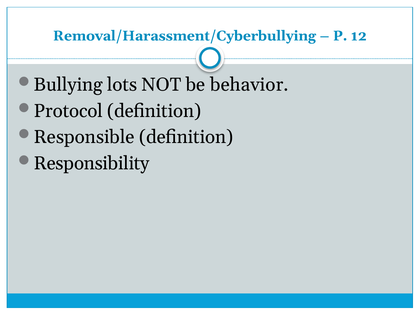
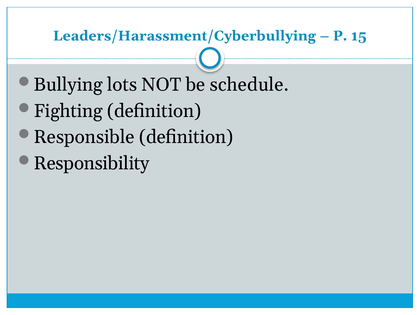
Removal/Harassment/Cyberbullying: Removal/Harassment/Cyberbullying -> Leaders/Harassment/Cyberbullying
12: 12 -> 15
behavior: behavior -> schedule
Protocol: Protocol -> Fighting
